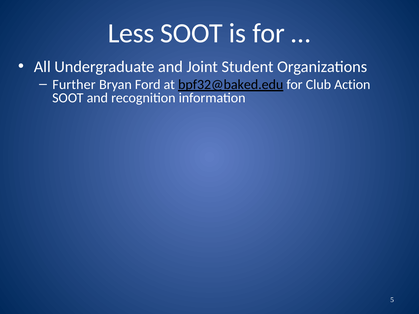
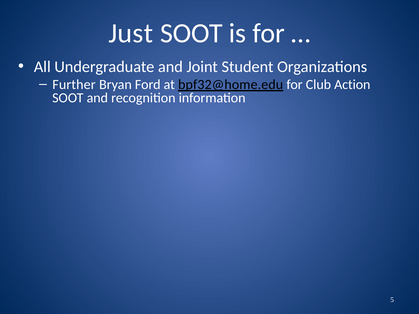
Less: Less -> Just
bpf32@baked.edu: bpf32@baked.edu -> bpf32@home.edu
